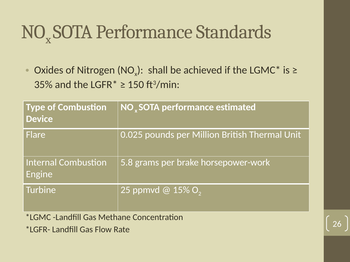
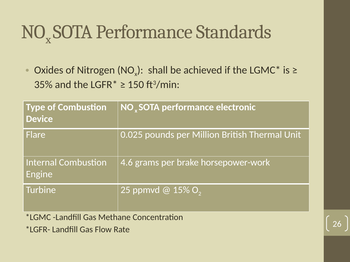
estimated: estimated -> electronic
5.8: 5.8 -> 4.6
